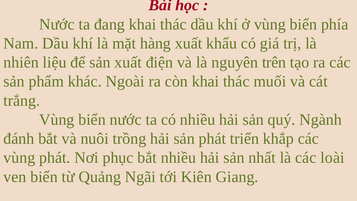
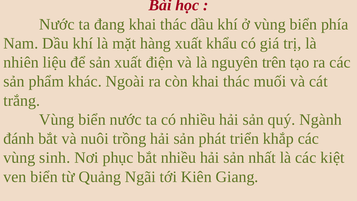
vùng phát: phát -> sinh
loài: loài -> kiệt
